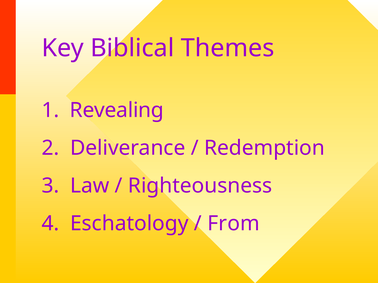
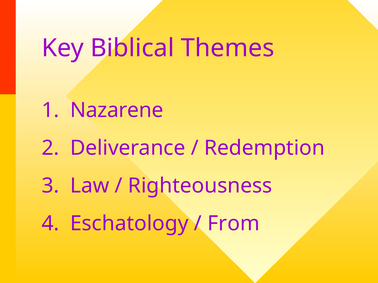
Revealing: Revealing -> Nazarene
